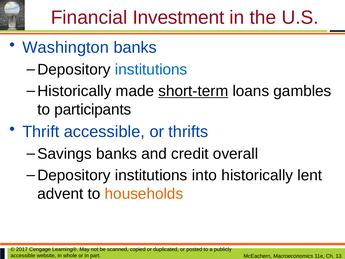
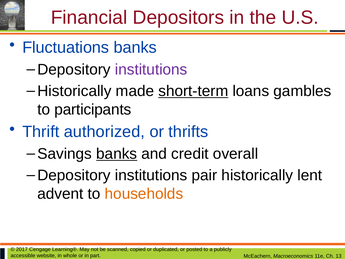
Investment: Investment -> Depositors
Washington: Washington -> Fluctuations
institutions at (151, 69) colour: blue -> purple
Thrift accessible: accessible -> authorized
banks at (117, 154) underline: none -> present
into: into -> pair
